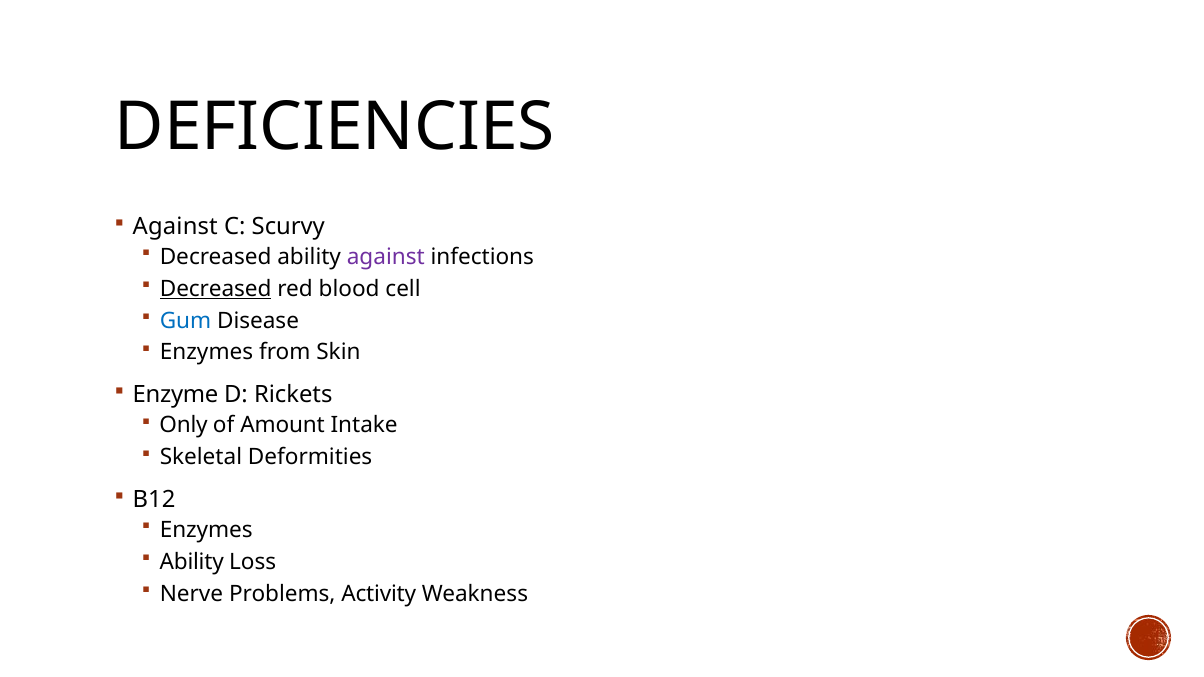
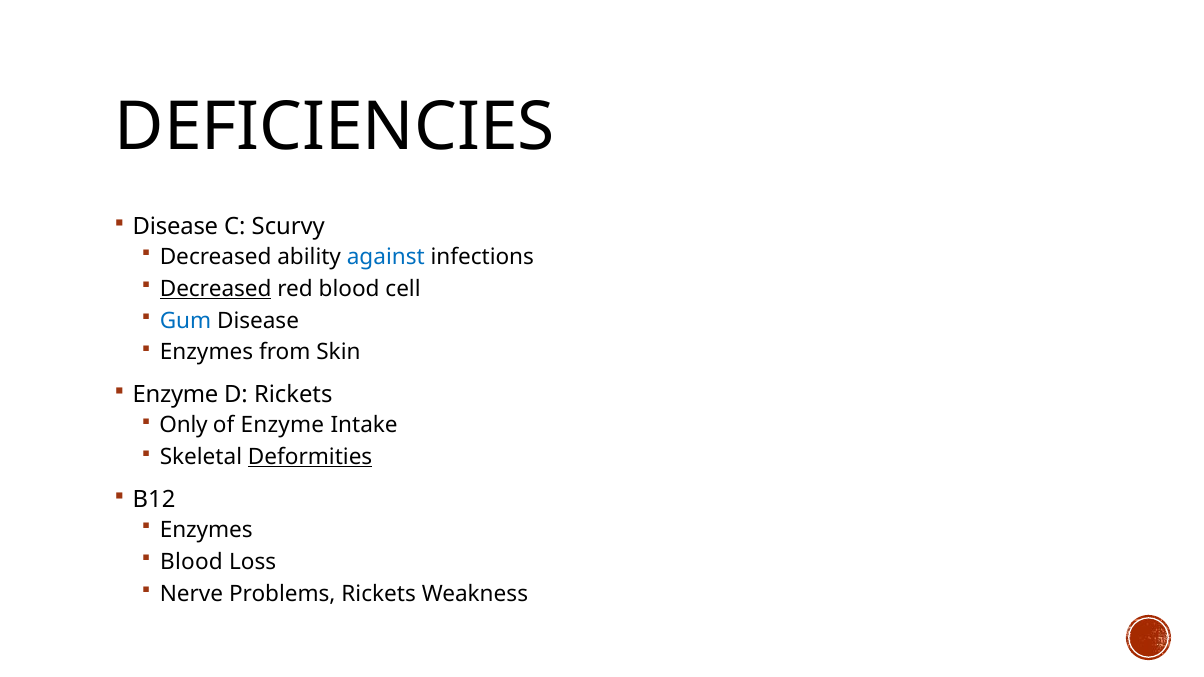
Against at (175, 227): Against -> Disease
against at (386, 257) colour: purple -> blue
of Amount: Amount -> Enzyme
Deformities underline: none -> present
Ability at (192, 562): Ability -> Blood
Problems Activity: Activity -> Rickets
